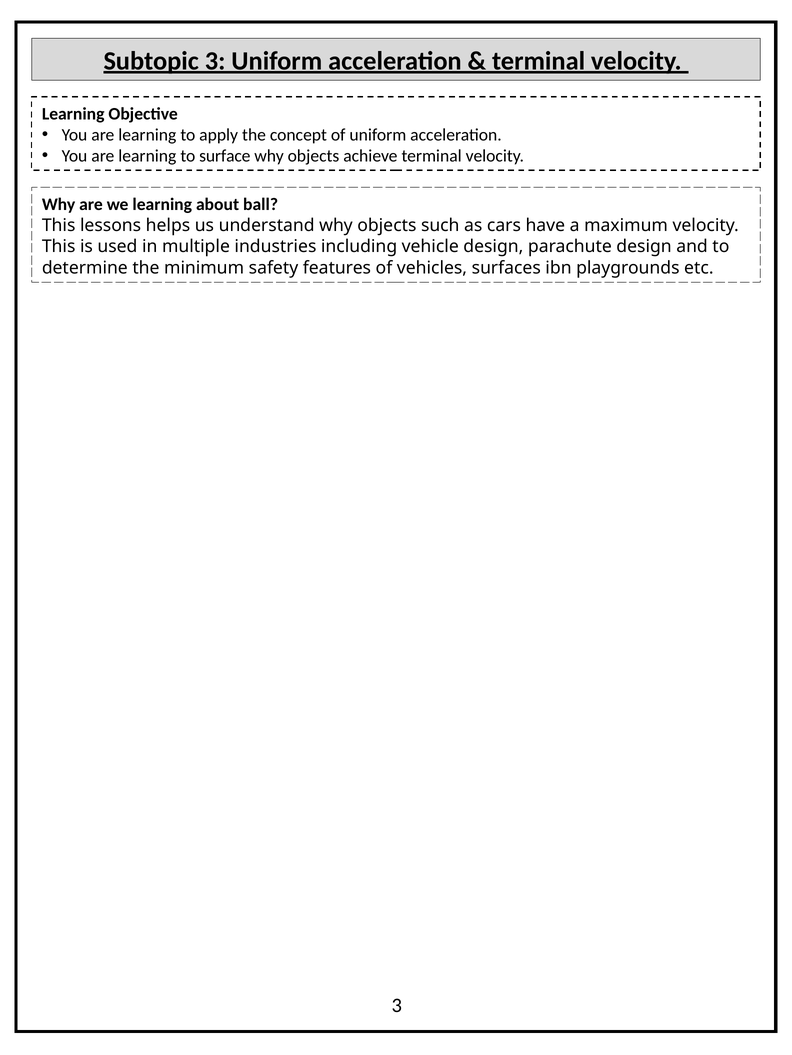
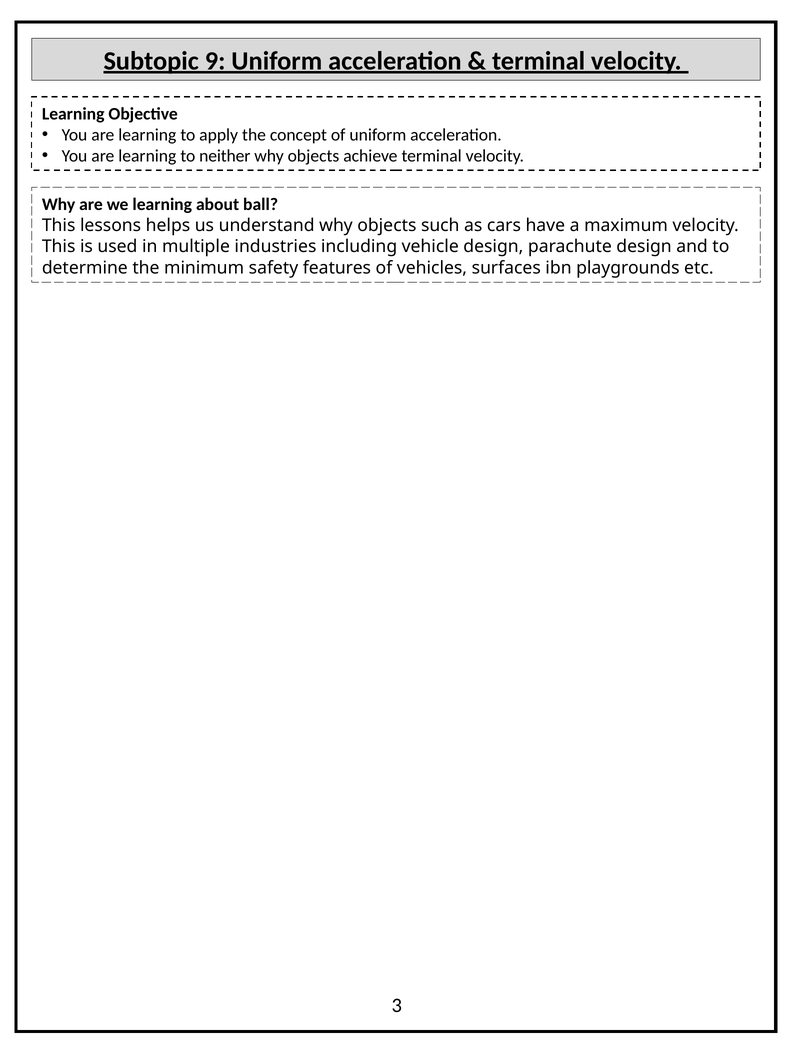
Subtopic 3: 3 -> 9
surface: surface -> neither
